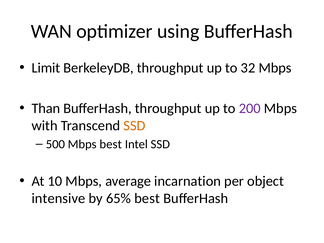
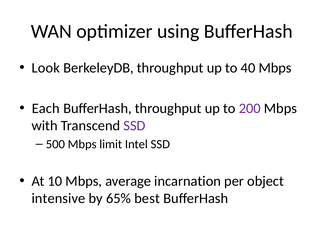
Limit: Limit -> Look
32: 32 -> 40
Than: Than -> Each
SSD at (134, 126) colour: orange -> purple
Mbps best: best -> limit
